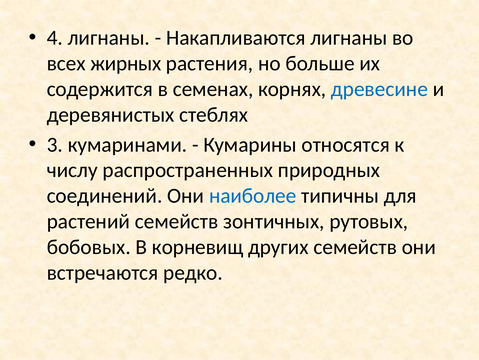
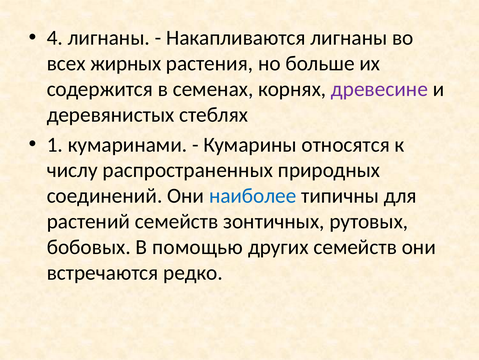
древесине colour: blue -> purple
3: 3 -> 1
корневищ: корневищ -> помощью
